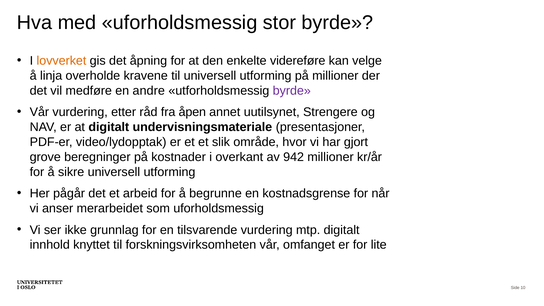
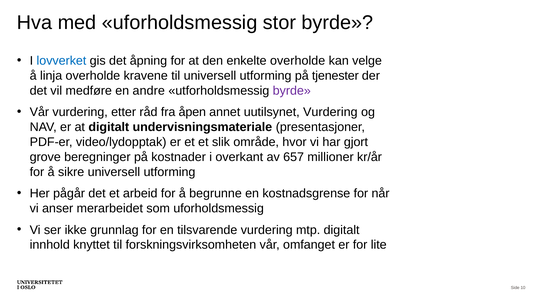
lovverket colour: orange -> blue
enkelte videreføre: videreføre -> overholde
på millioner: millioner -> tjenester
uutilsynet Strengere: Strengere -> Vurdering
942: 942 -> 657
